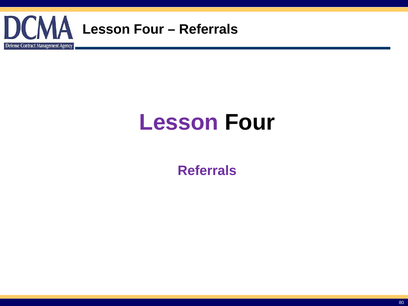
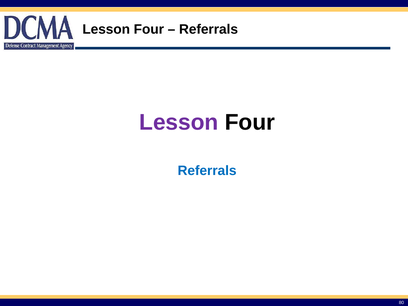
Referrals at (207, 171) colour: purple -> blue
